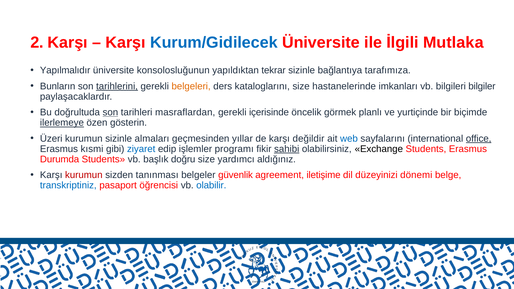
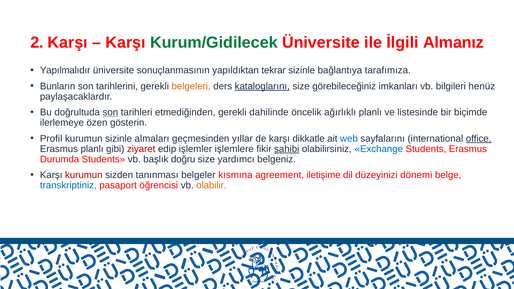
Kurum/Gidilecek colour: blue -> green
Mutlaka: Mutlaka -> Almanız
konsolosluğunun: konsolosluğunun -> sonuçlanmasının
tarihlerini underline: present -> none
kataloglarını underline: none -> present
hastanelerinde: hastanelerinde -> görebileceğiniz
bilgiler: bilgiler -> henüz
masraflardan: masraflardan -> etmediğinden
içerisinde: içerisinde -> dahilinde
görmek: görmek -> ağırlıklı
yurtiçinde: yurtiçinde -> listesinde
ilerlemeye underline: present -> none
Üzeri: Üzeri -> Profil
değildir: değildir -> dikkatle
Erasmus kısmi: kısmi -> planlı
ziyaret colour: blue -> red
programı: programı -> işlemlere
Exchange colour: black -> blue
aldığınız: aldığınız -> belgeniz
güvenlik: güvenlik -> kısmına
olabilir colour: blue -> orange
